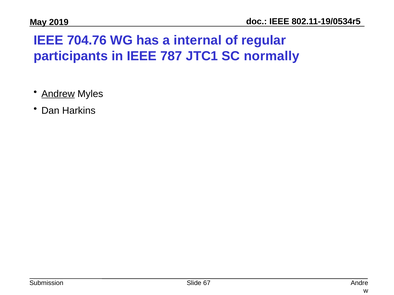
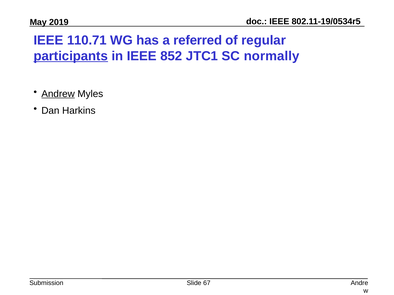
704.76: 704.76 -> 110.71
internal: internal -> referred
participants underline: none -> present
787: 787 -> 852
